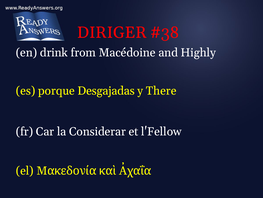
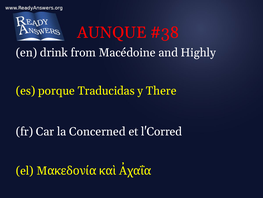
DIRIGER: DIRIGER -> AUNQUE
Desgajadas: Desgajadas -> Traducidas
Considerar: Considerar -> Concerned
l'Fellow: l'Fellow -> l'Corred
